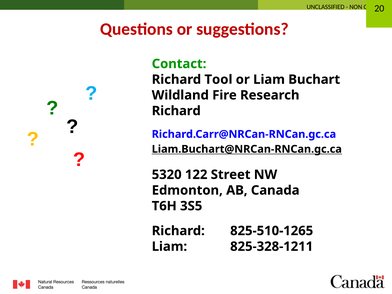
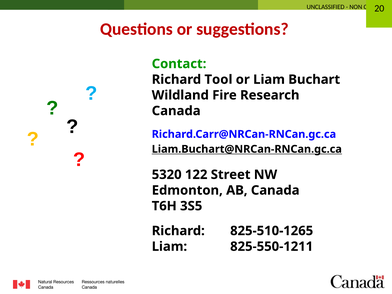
Richard at (176, 111): Richard -> Canada
825-328-1211: 825-328-1211 -> 825-550-1211
